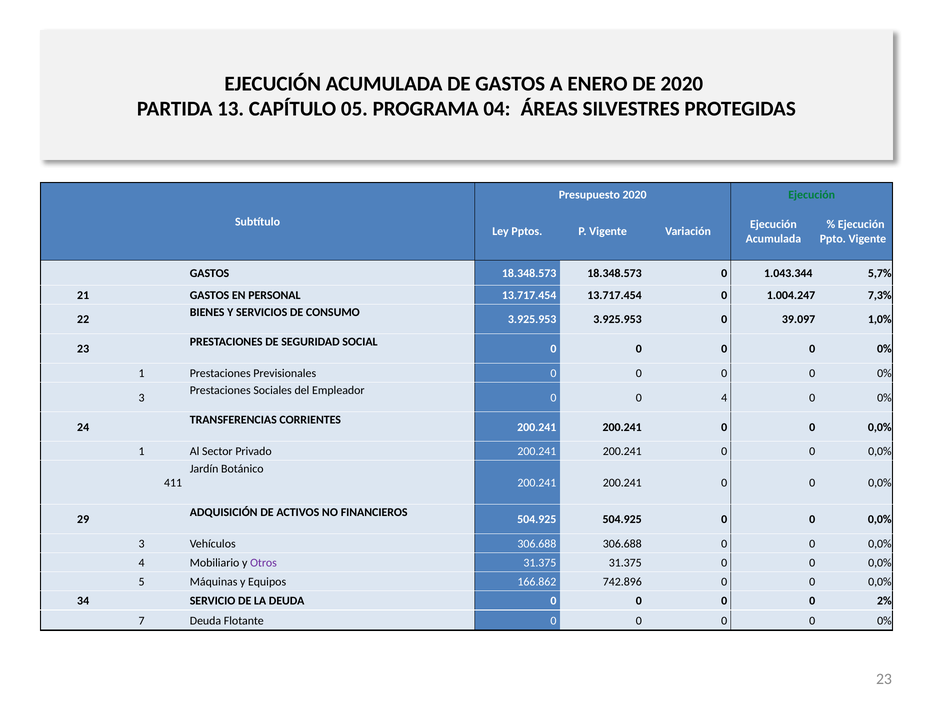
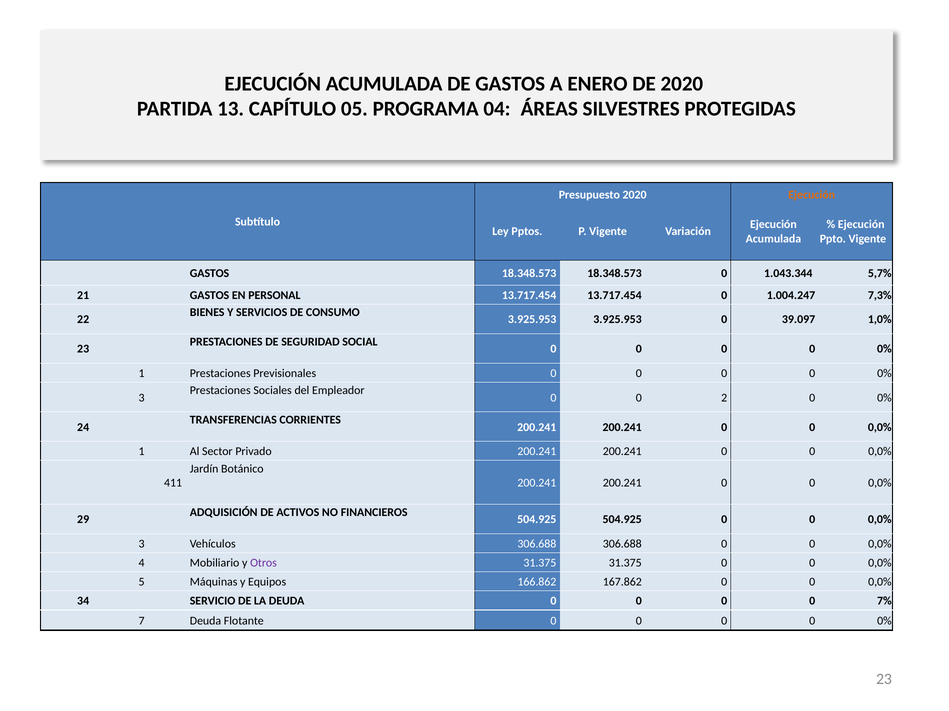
Ejecución at (812, 195) colour: green -> orange
0 4: 4 -> 2
742.896: 742.896 -> 167.862
2%: 2% -> 7%
